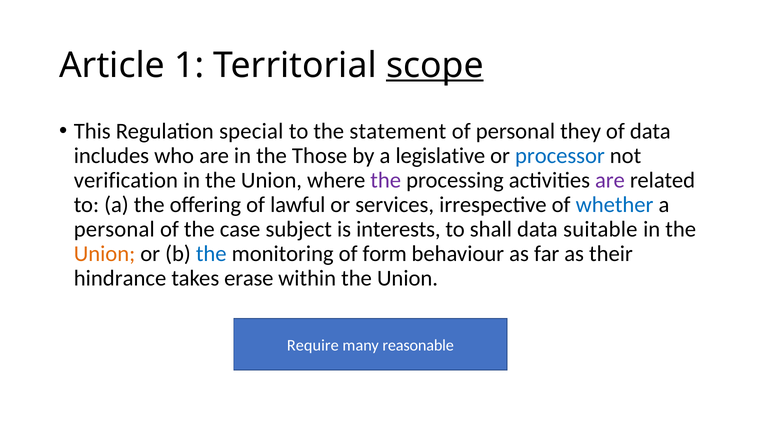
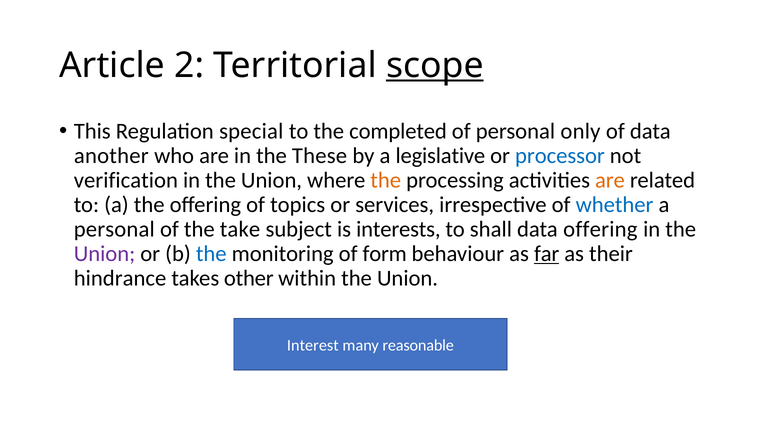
1: 1 -> 2
statement: statement -> completed
they: they -> only
includes: includes -> another
Those: Those -> These
the at (386, 180) colour: purple -> orange
are at (610, 180) colour: purple -> orange
lawful: lawful -> topics
case: case -> take
data suitable: suitable -> offering
Union at (105, 254) colour: orange -> purple
far underline: none -> present
erase: erase -> other
Require: Require -> Interest
